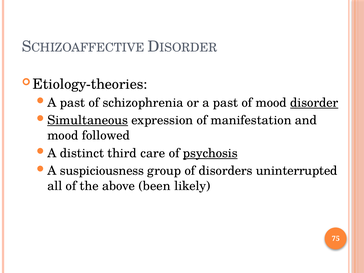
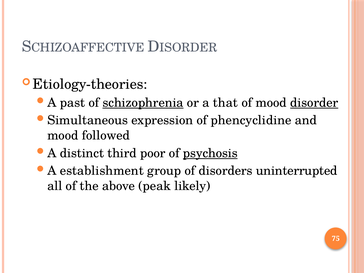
schizophrenia underline: none -> present
or a past: past -> that
Simultaneous underline: present -> none
manifestation: manifestation -> phencyclidine
care: care -> poor
suspiciousness: suspiciousness -> establishment
been: been -> peak
